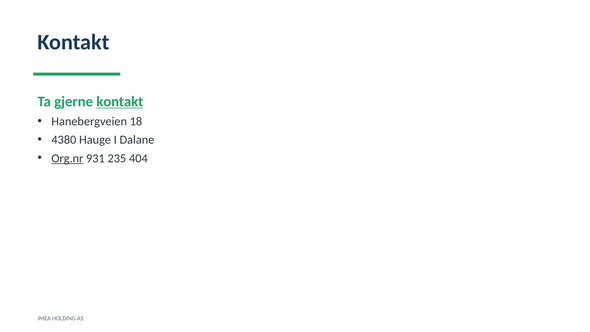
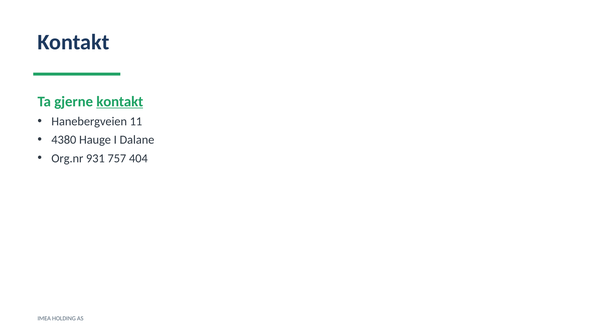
18: 18 -> 11
Org.nr underline: present -> none
235: 235 -> 757
